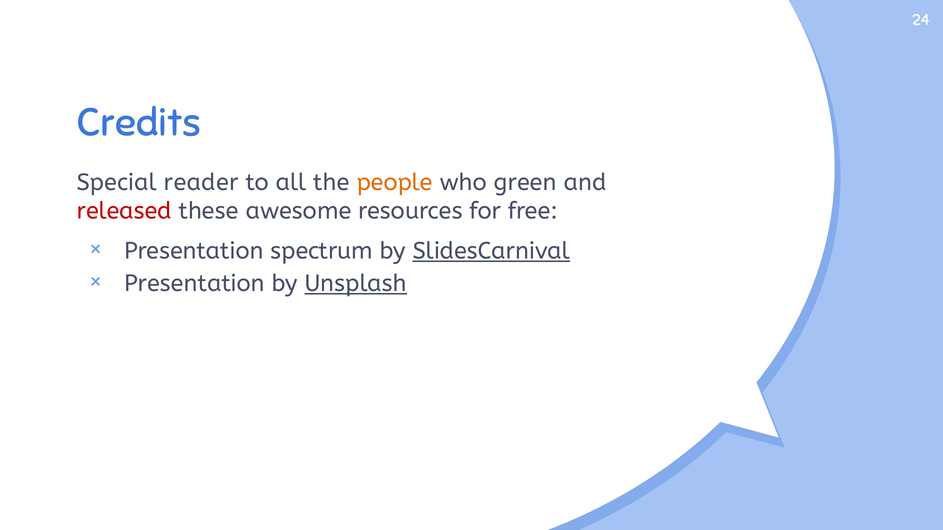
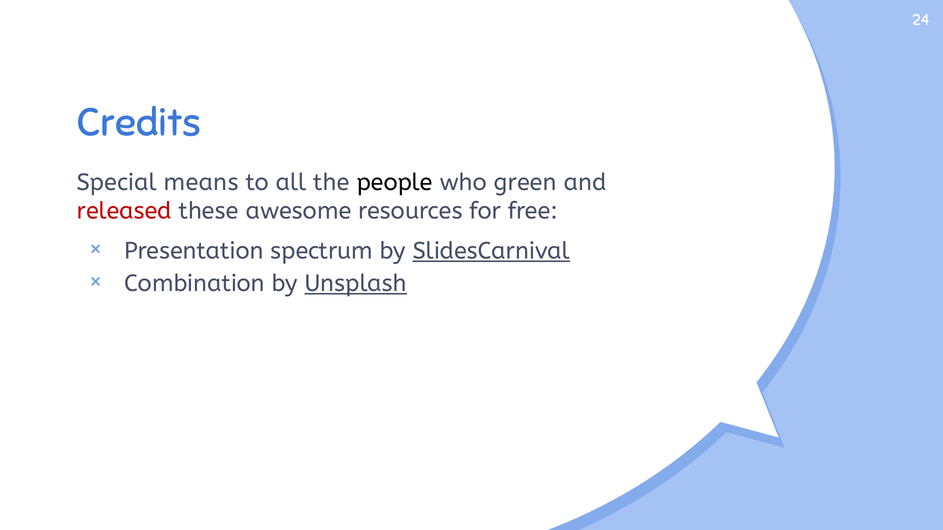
reader: reader -> means
people colour: orange -> black
Presentation at (194, 284): Presentation -> Combination
